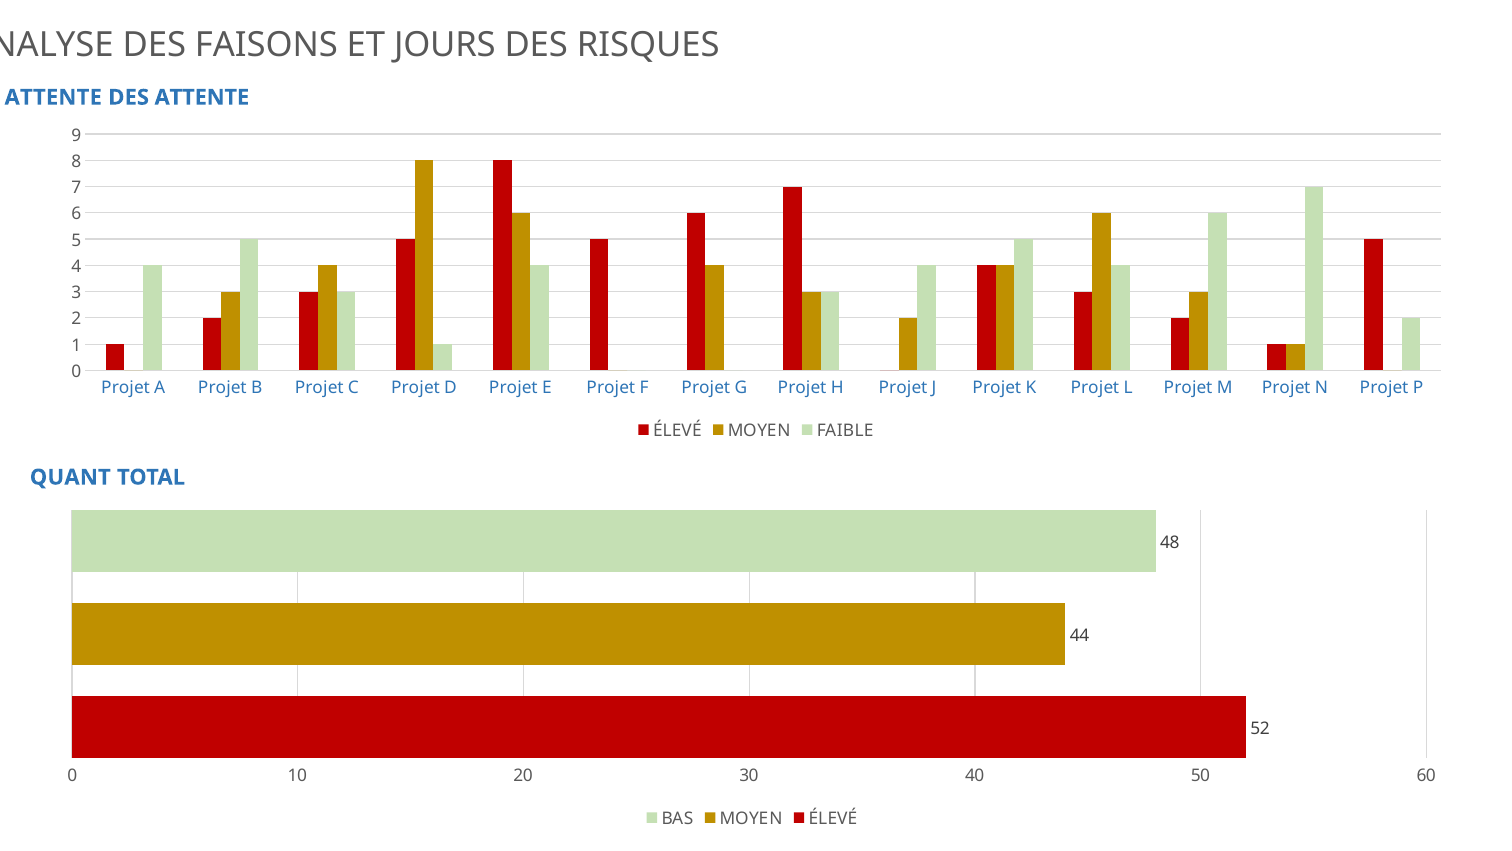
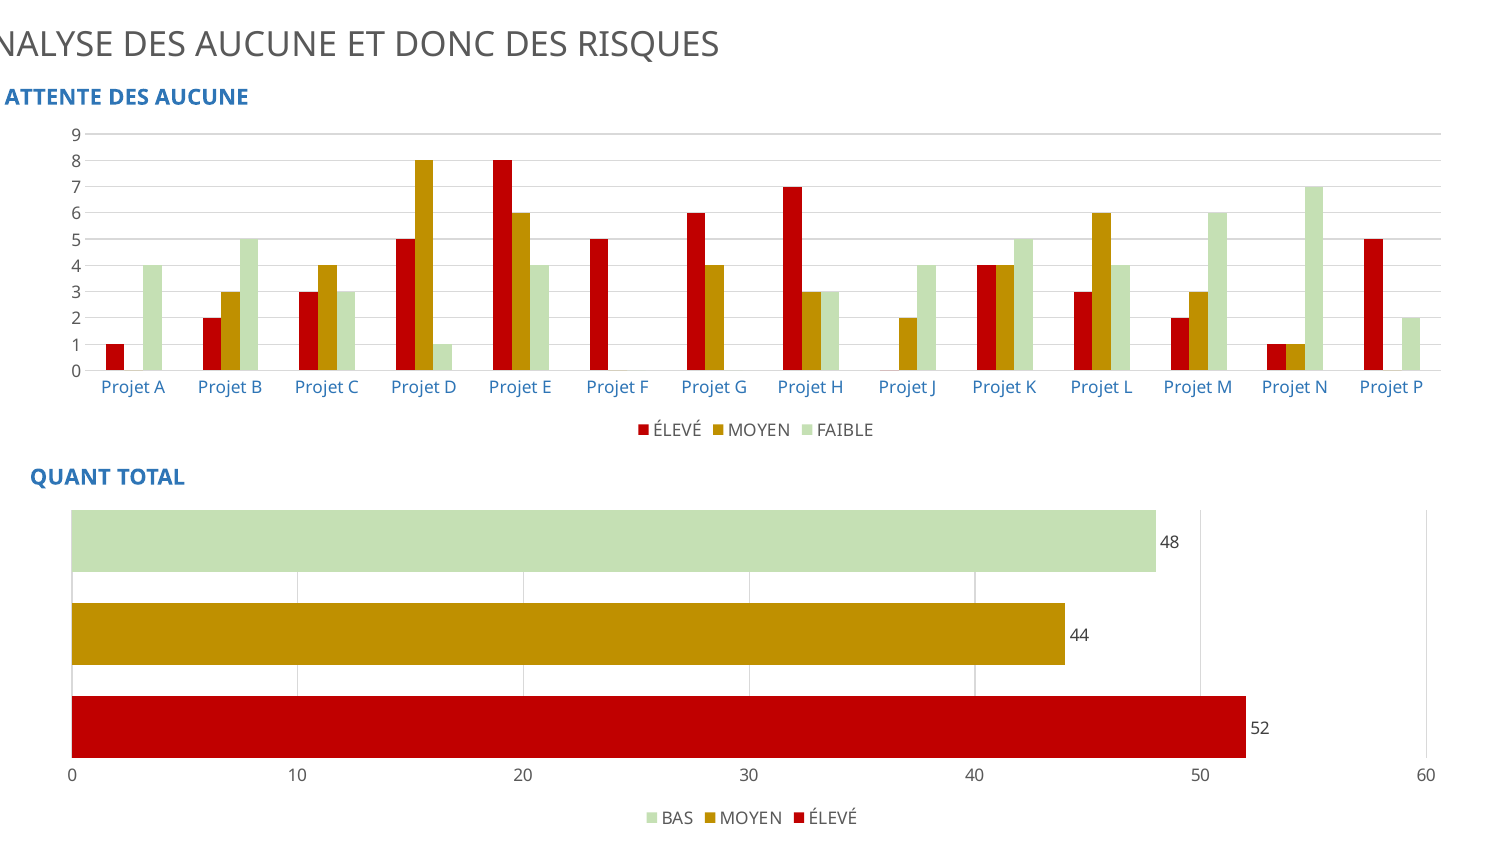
FAISONS at (266, 45): FAISONS -> AUCUNE
JOURS: JOURS -> DONC
ATTENTE at (202, 97): ATTENTE -> AUCUNE
